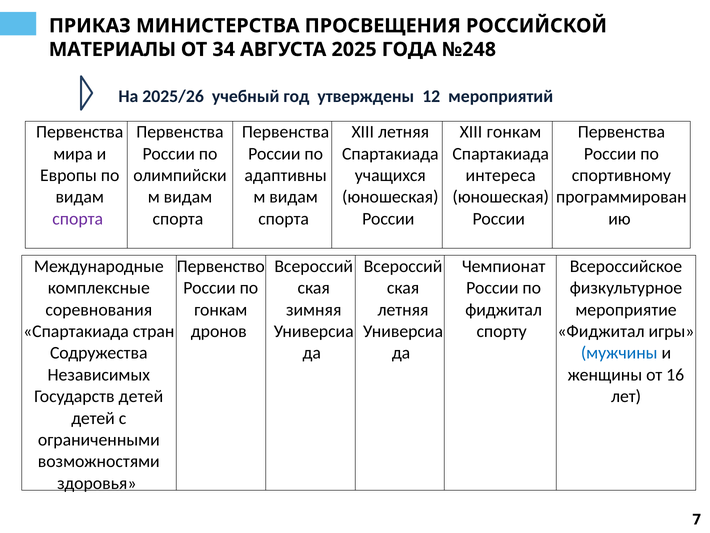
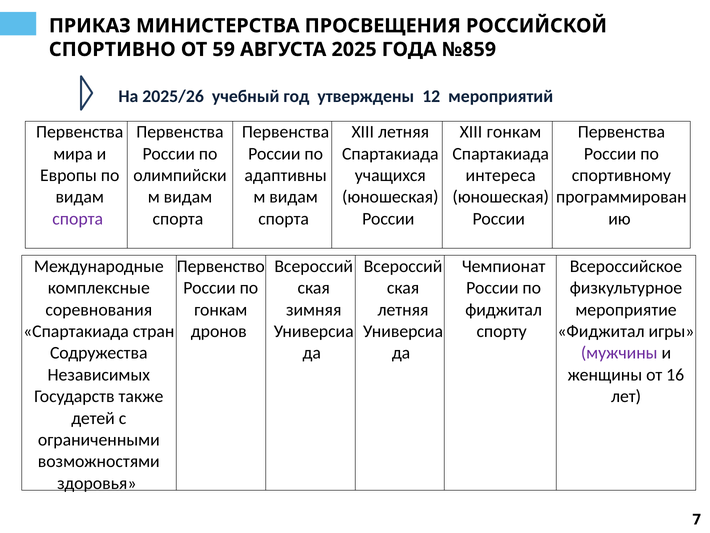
МАТЕРИАЛЫ: МАТЕРИАЛЫ -> СПОРТИВНО
34: 34 -> 59
№248: №248 -> №859
мужчины colour: blue -> purple
Государств детей: детей -> также
